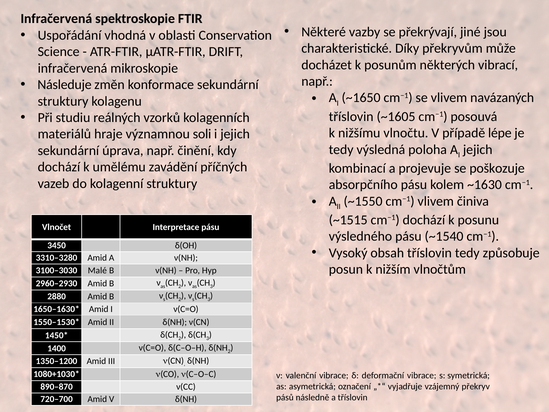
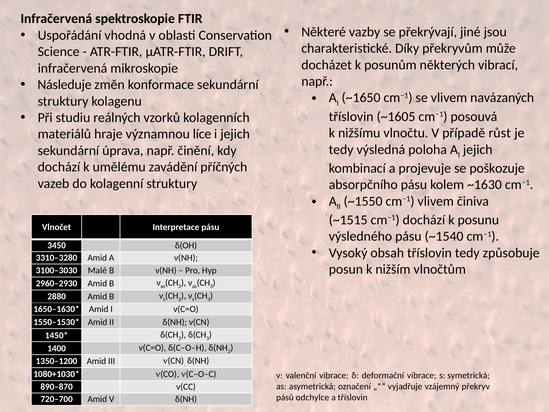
lépe: lépe -> růst
soli: soli -> líce
následně: následně -> odchylce
